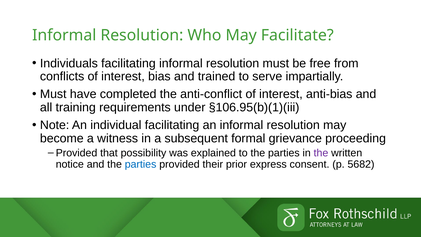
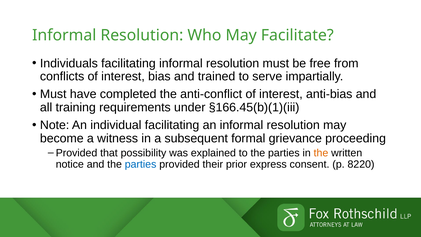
§106.95(b)(1)(iii: §106.95(b)(1)(iii -> §166.45(b)(1)(iii
the at (321, 153) colour: purple -> orange
5682: 5682 -> 8220
